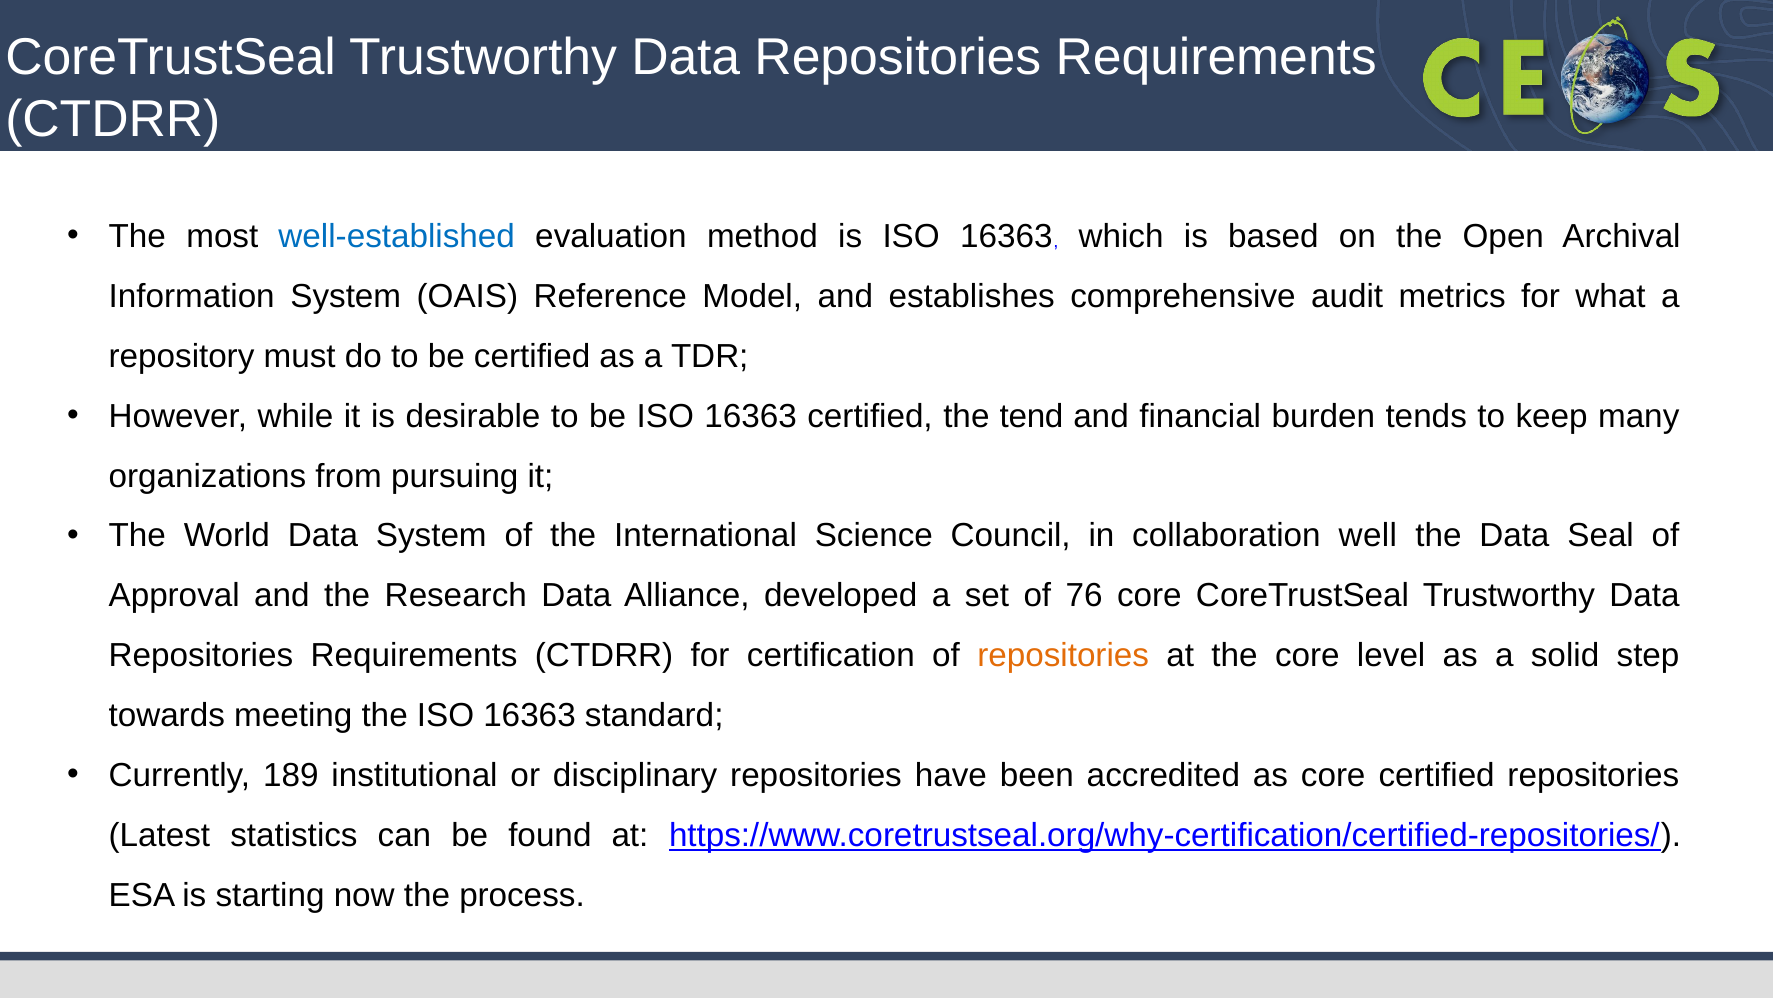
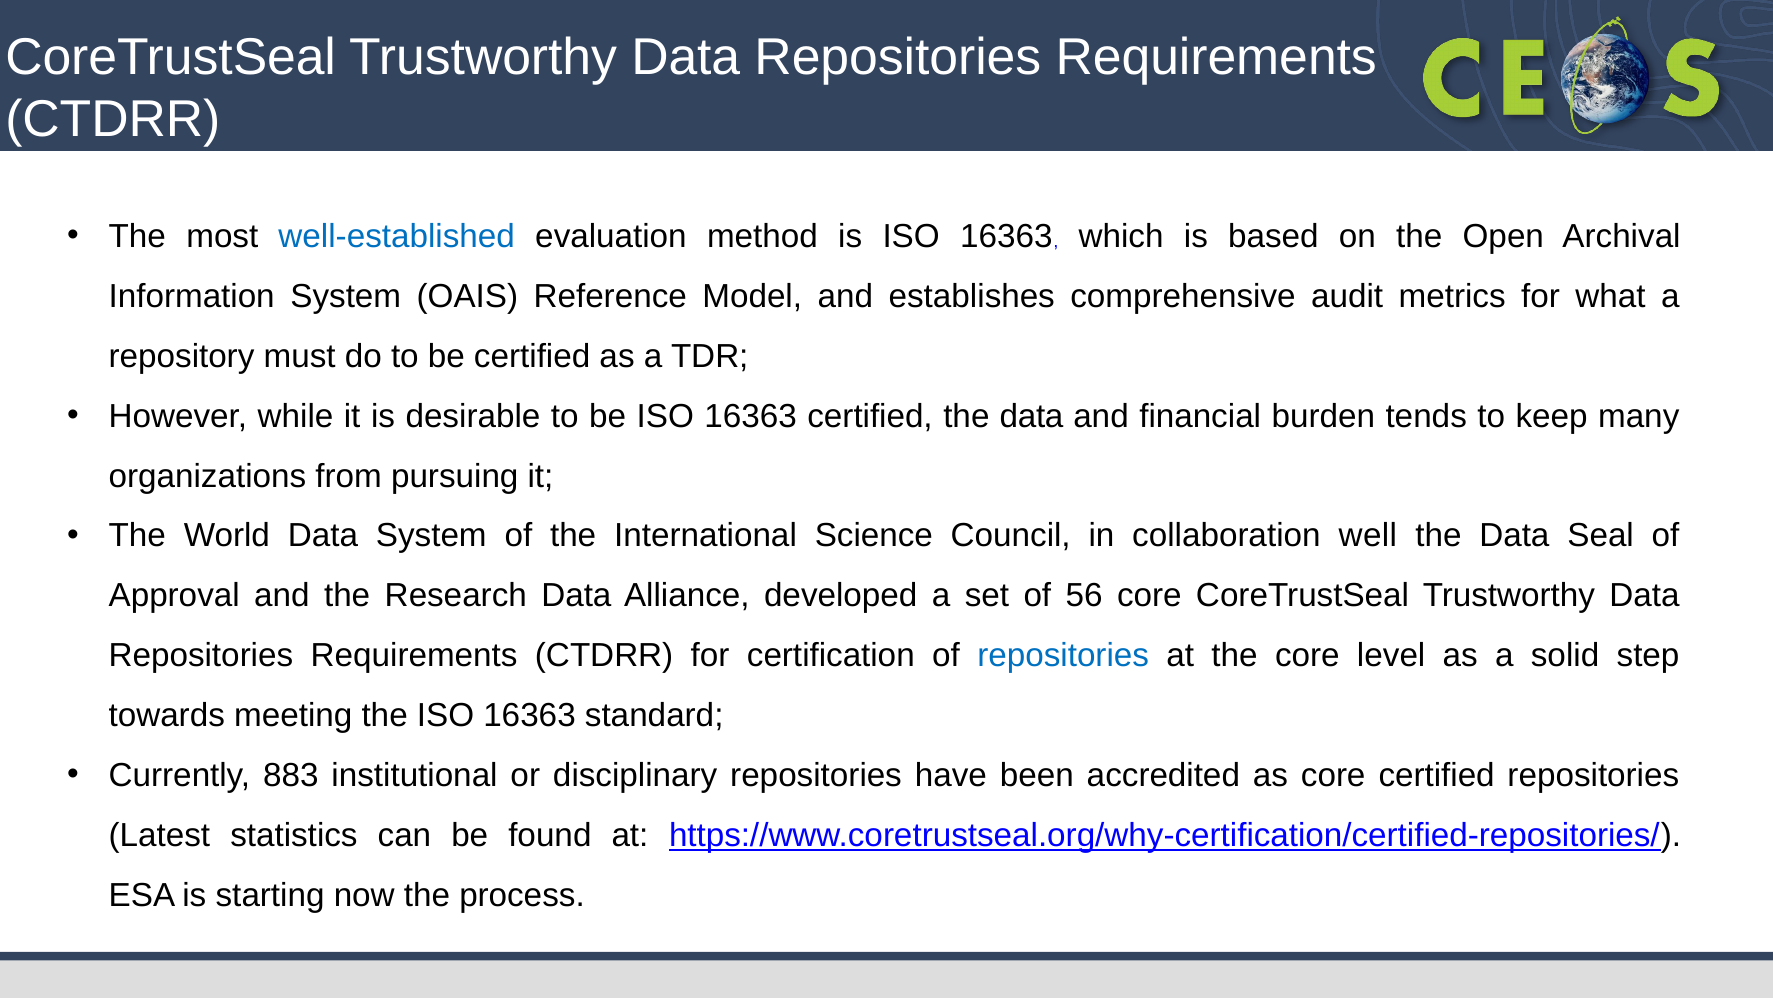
certified the tend: tend -> data
76: 76 -> 56
repositories at (1063, 655) colour: orange -> blue
189: 189 -> 883
